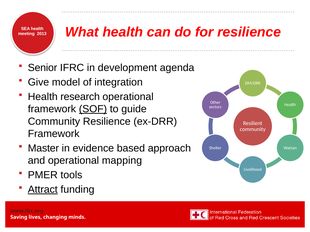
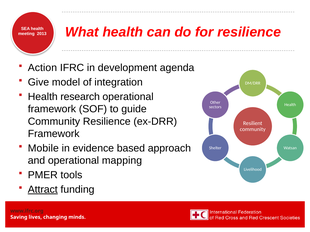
Senior: Senior -> Action
SOF underline: present -> none
Master: Master -> Mobile
